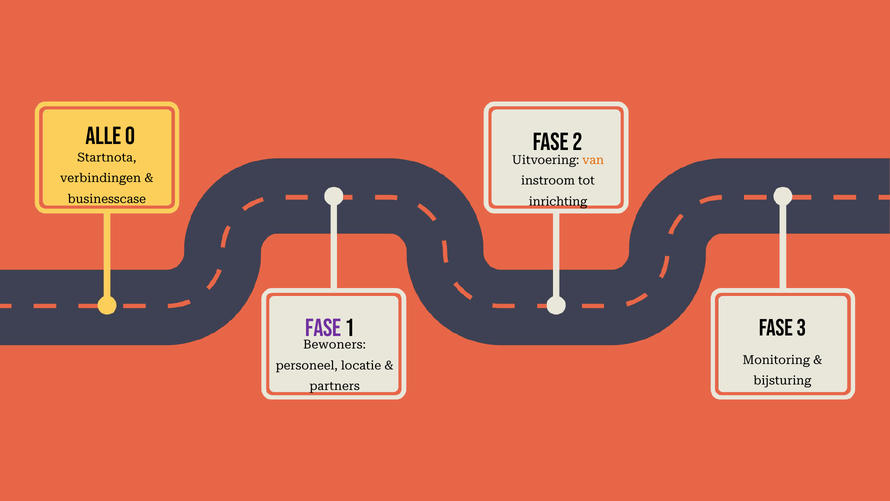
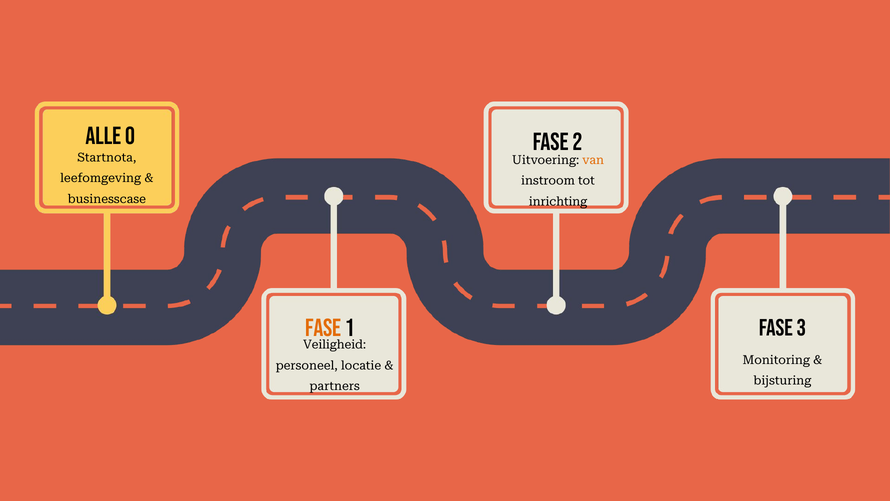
verbindingen: verbindingen -> leefomgeving
Fase at (323, 328) colour: purple -> orange
Bewoners: Bewoners -> Veiligheid
